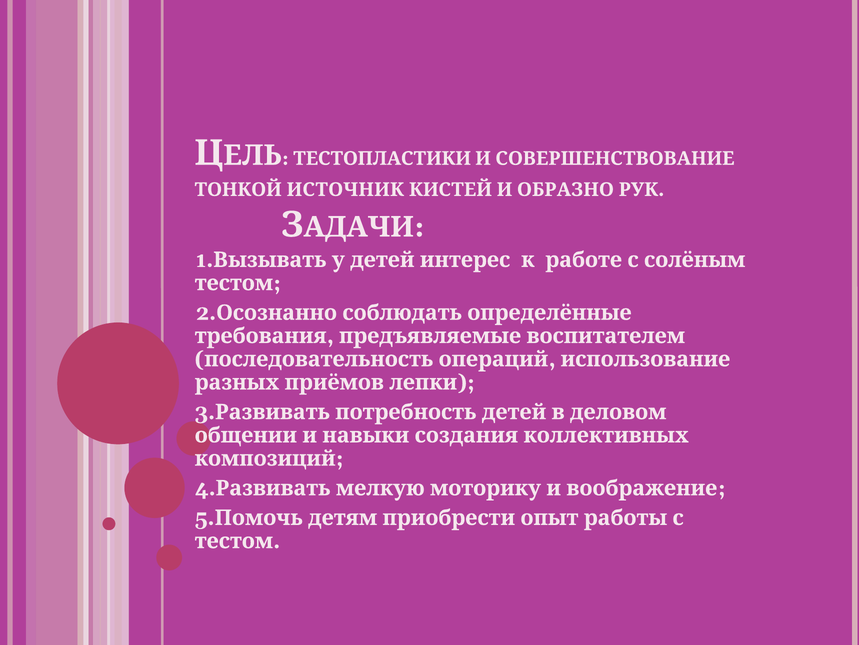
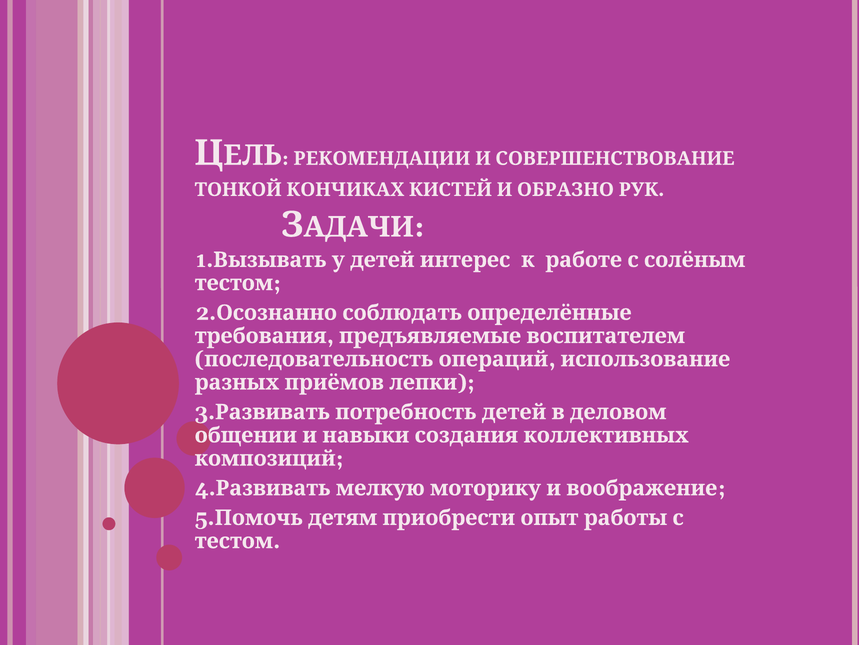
ТЕСТОПЛАСТИКИ: ТЕСТОПЛАСТИКИ -> РЕКОМЕНДАЦИИ
ИСТОЧНИК: ИСТОЧНИК -> КОНЧИКАХ
